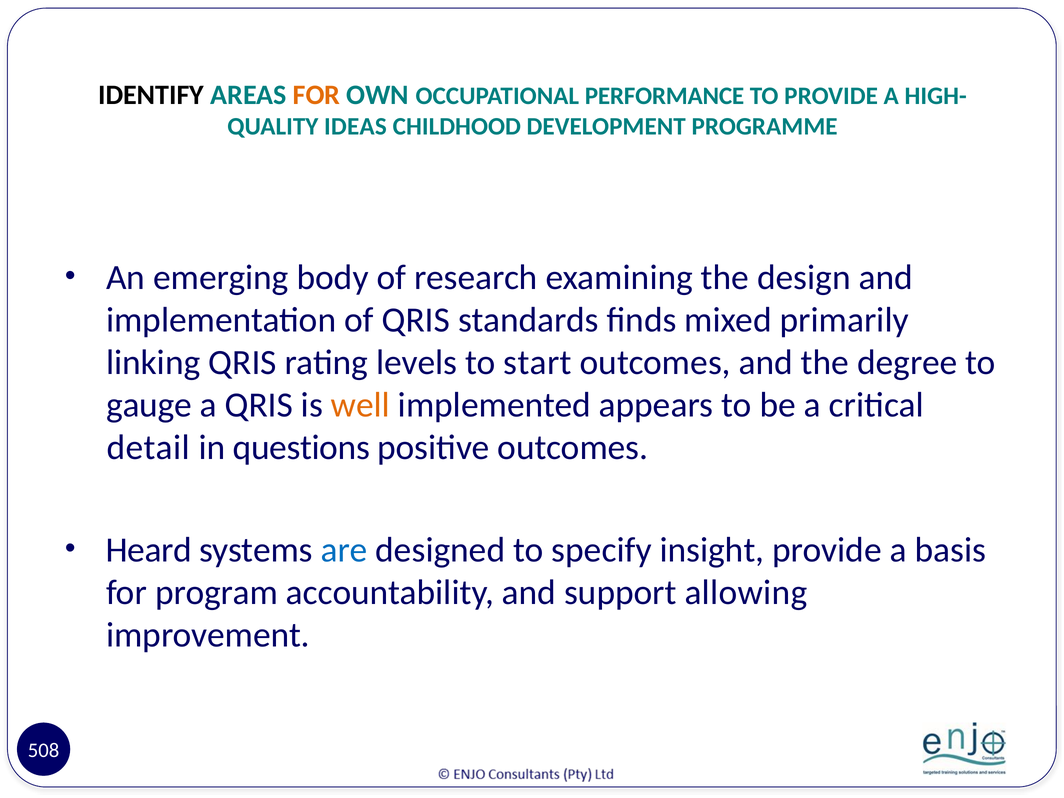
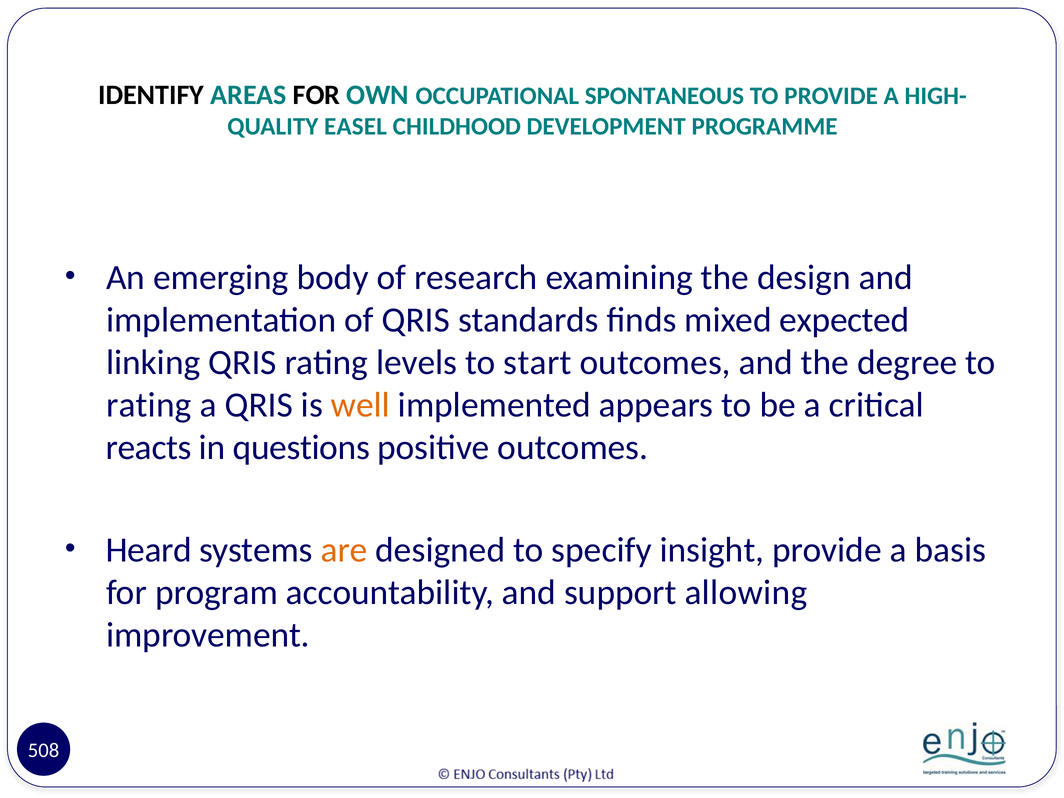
FOR at (316, 95) colour: orange -> black
PERFORMANCE: PERFORMANCE -> SPONTANEOUS
IDEAS: IDEAS -> EASEL
primarily: primarily -> expected
gauge at (149, 405): gauge -> rating
detail: detail -> reacts
are colour: blue -> orange
